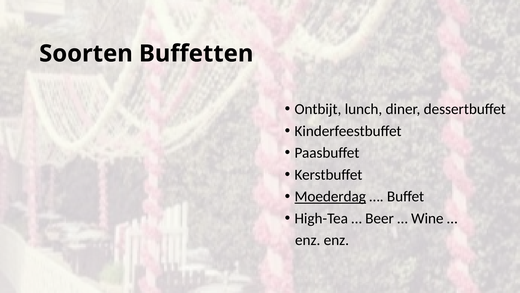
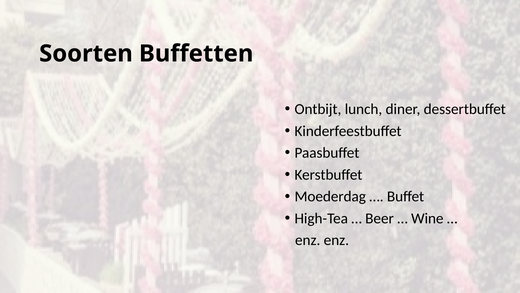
Moederdag underline: present -> none
